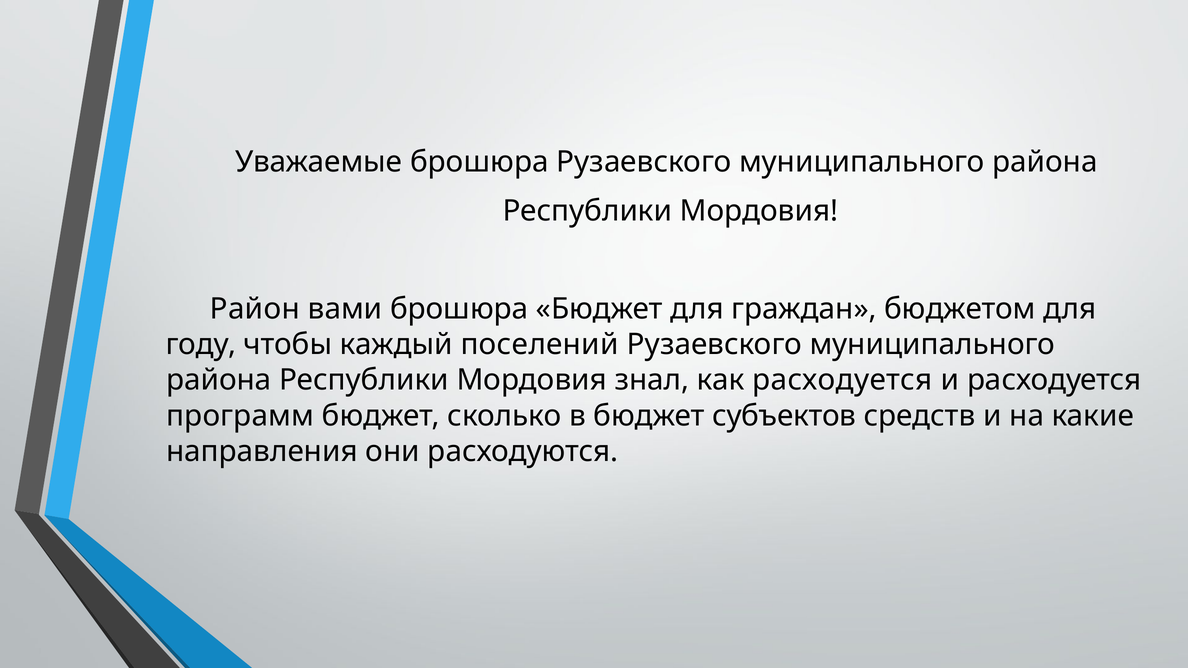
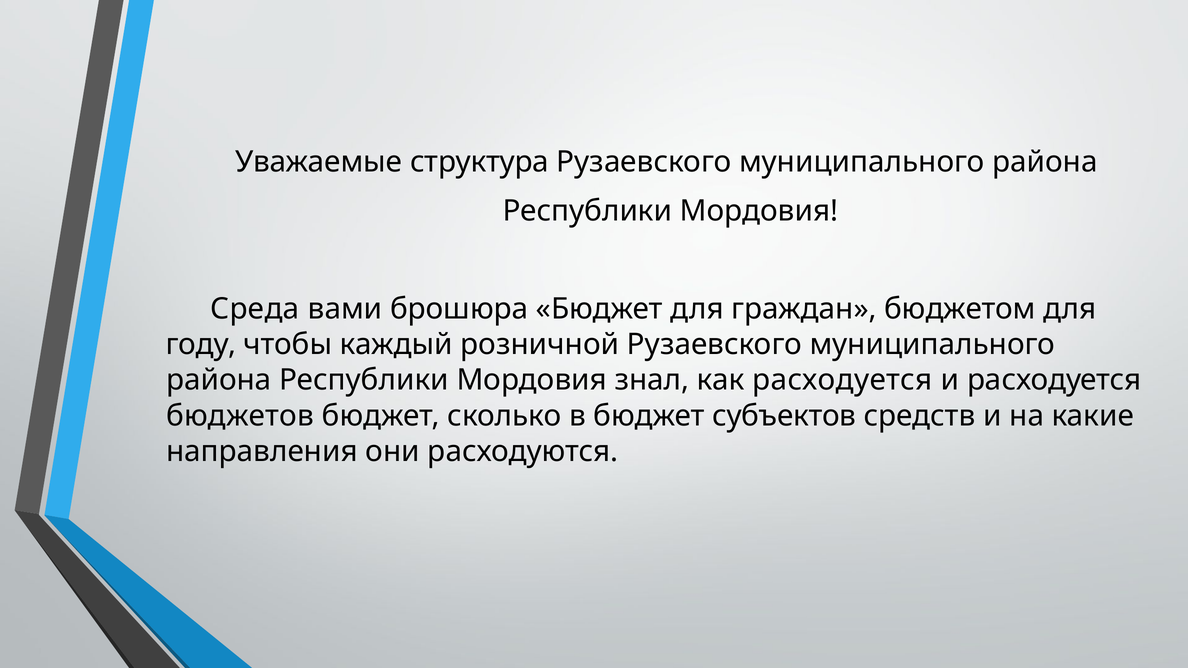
Уважаемые брошюра: брошюра -> структура
Район: Район -> Среда
поселений: поселений -> розничной
программ: программ -> бюджетов
